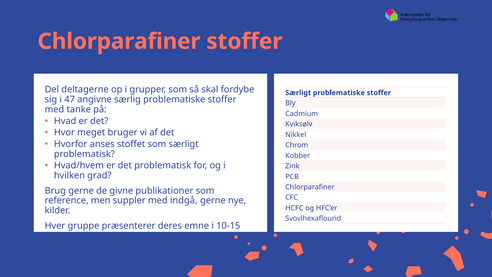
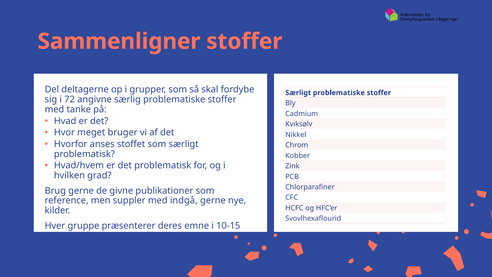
Chlorparafiner at (119, 41): Chlorparafiner -> Sammenligner
47: 47 -> 72
